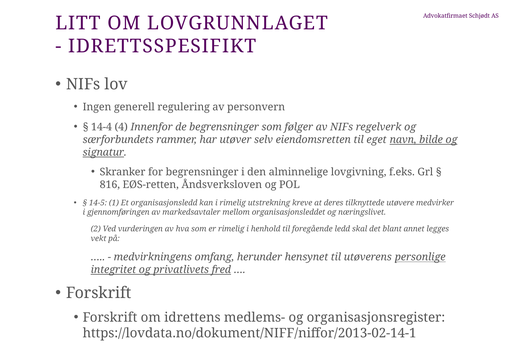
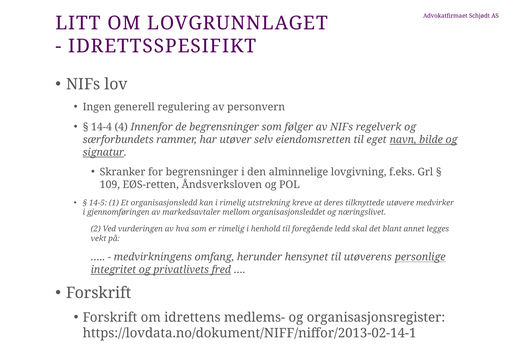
816: 816 -> 109
